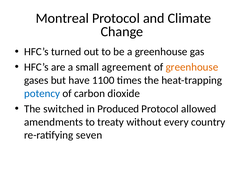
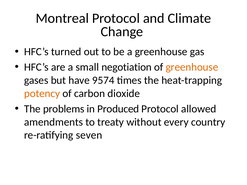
agreement: agreement -> negotiation
1100: 1100 -> 9574
potency colour: blue -> orange
switched: switched -> problems
